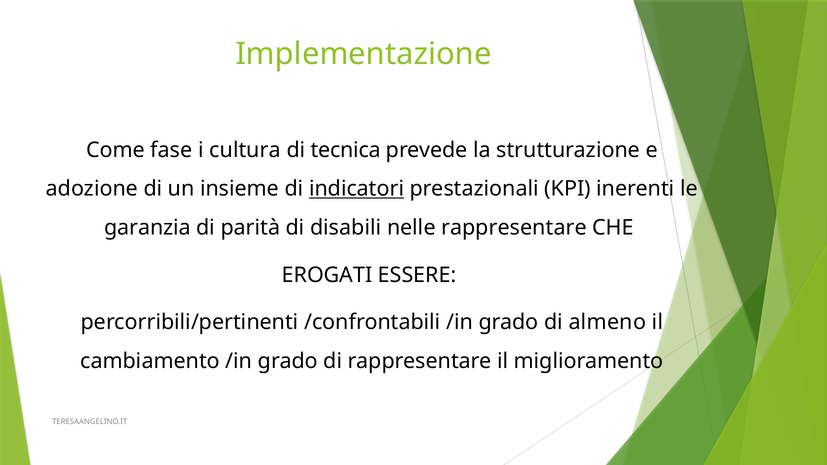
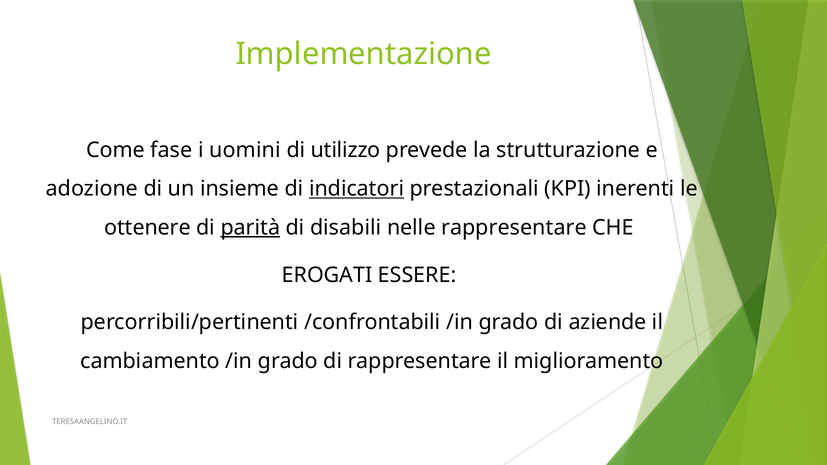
cultura: cultura -> uomini
tecnica: tecnica -> utilizzo
garanzia: garanzia -> ottenere
parità underline: none -> present
almeno: almeno -> aziende
